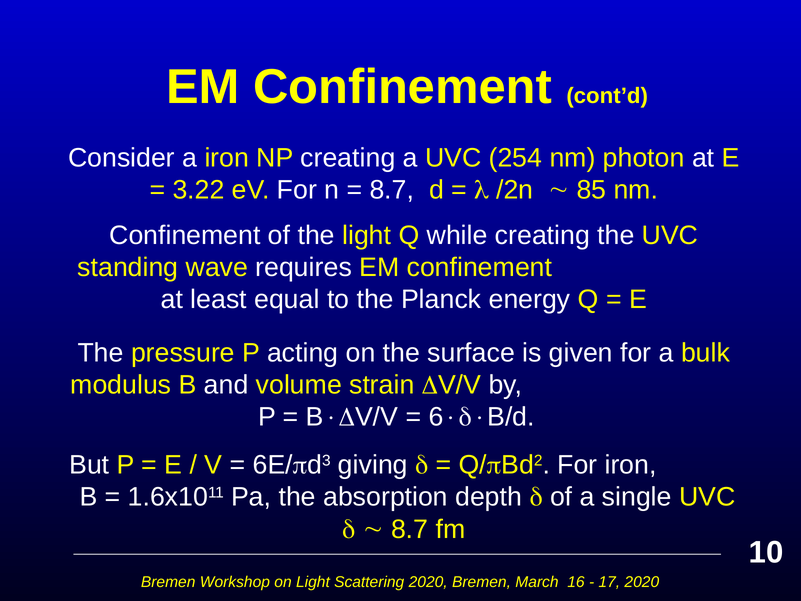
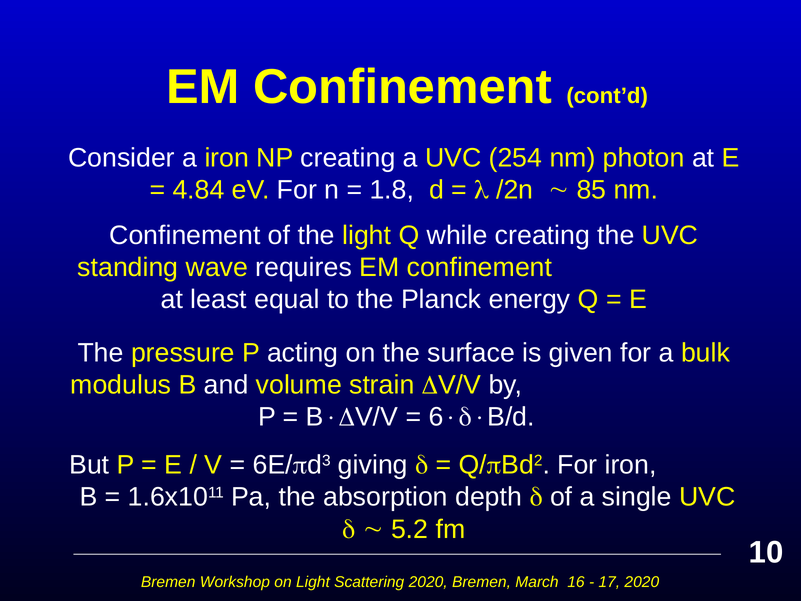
3.22: 3.22 -> 4.84
8.7 at (392, 190): 8.7 -> 1.8
8.7 at (410, 529): 8.7 -> 5.2
